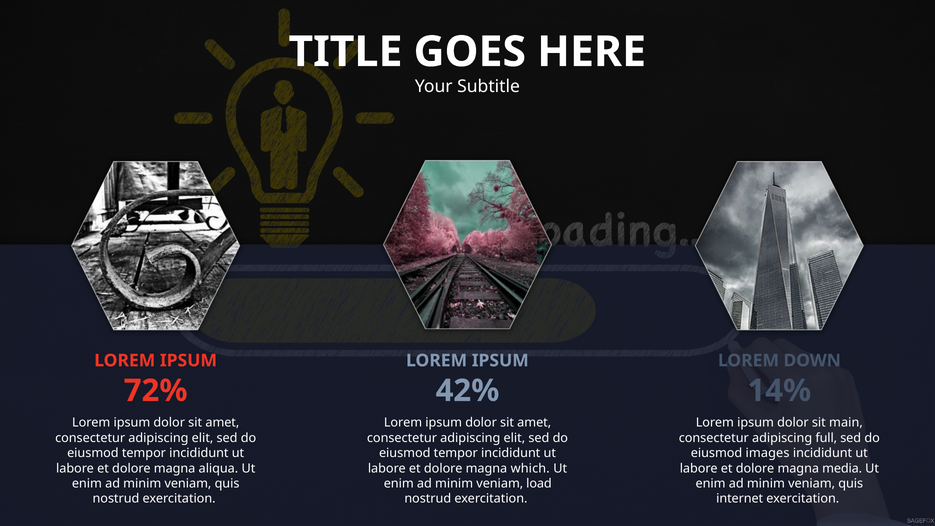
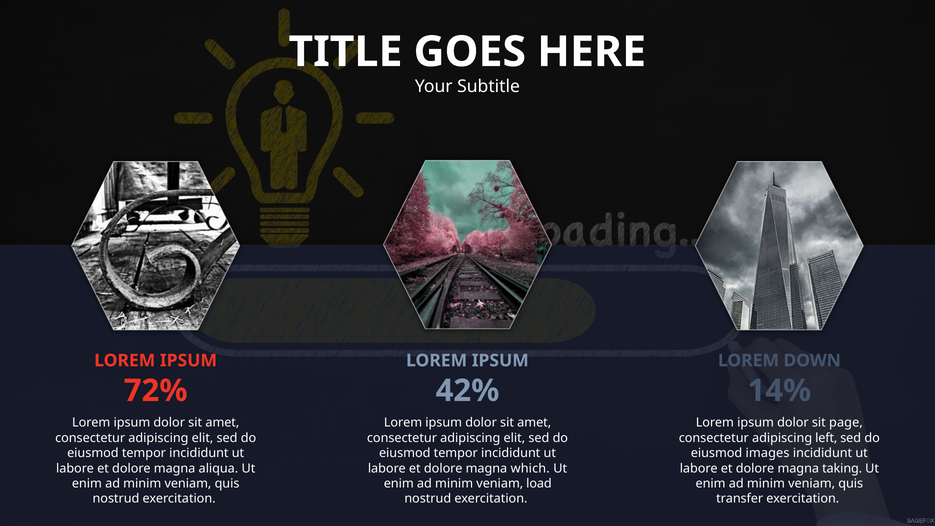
main: main -> page
full: full -> left
media: media -> taking
internet: internet -> transfer
